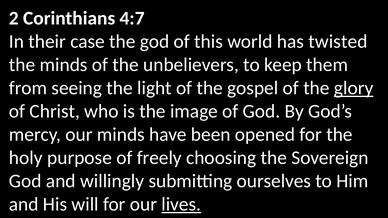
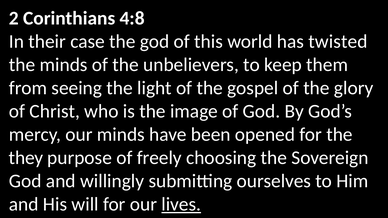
4:7: 4:7 -> 4:8
glory underline: present -> none
holy: holy -> they
